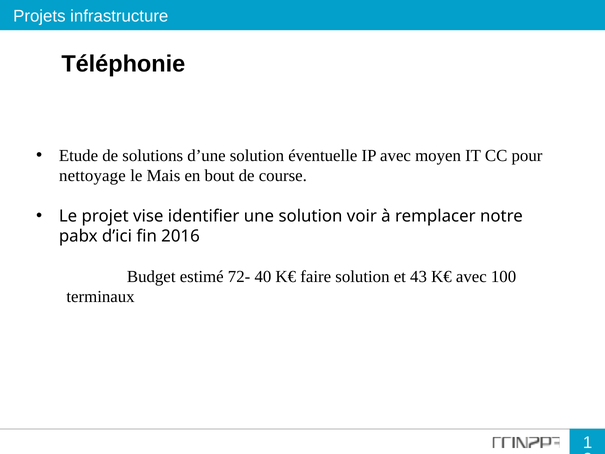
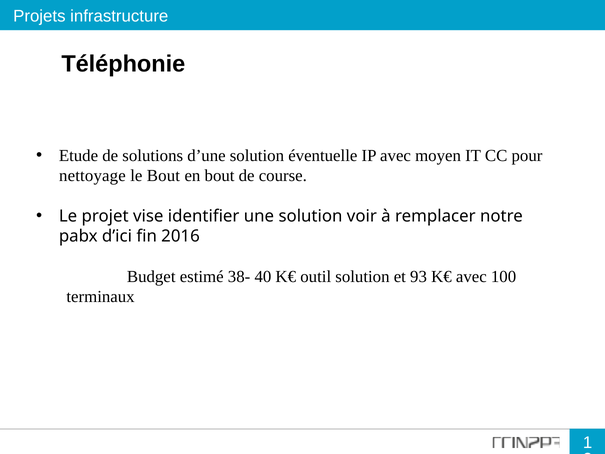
le Mais: Mais -> Bout
72-: 72- -> 38-
faire: faire -> outil
43: 43 -> 93
